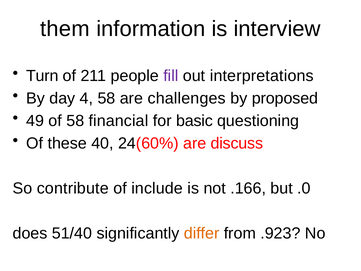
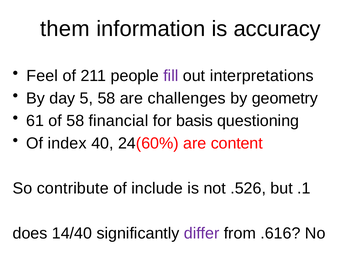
interview: interview -> accuracy
Turn: Turn -> Feel
4: 4 -> 5
proposed: proposed -> geometry
49: 49 -> 61
basic: basic -> basis
these: these -> index
discuss: discuss -> content
.166: .166 -> .526
.0: .0 -> .1
51/40: 51/40 -> 14/40
differ colour: orange -> purple
.923: .923 -> .616
